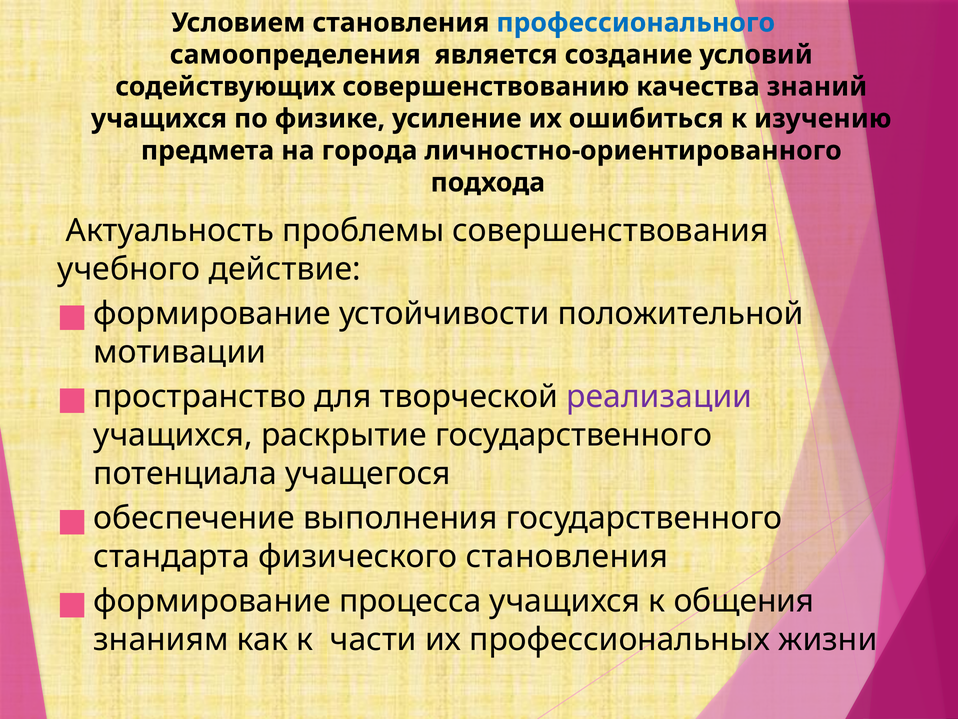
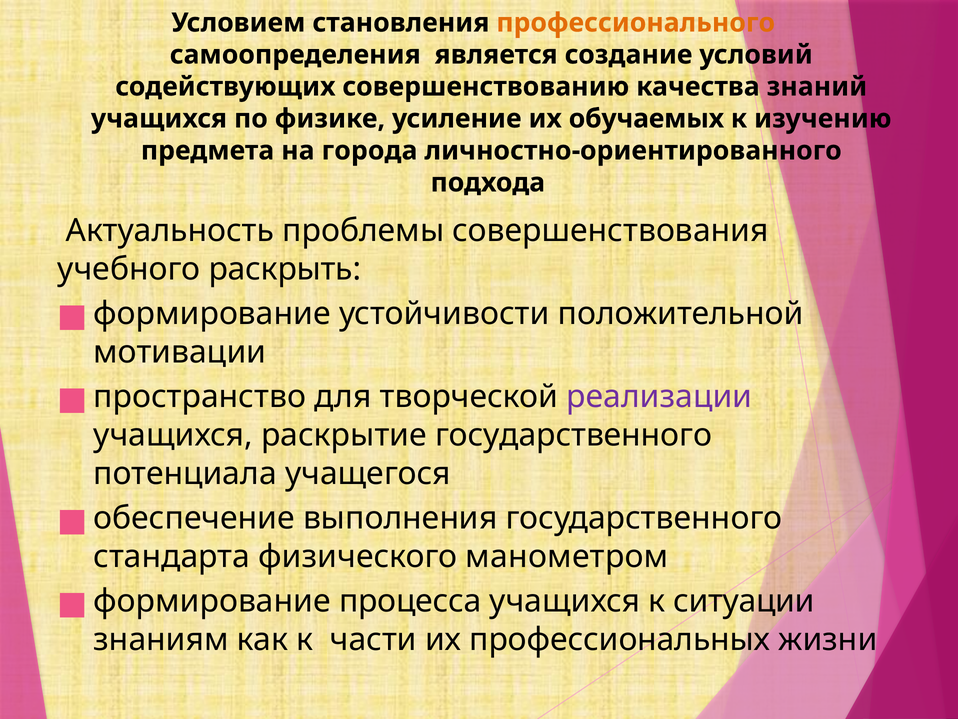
профессионального colour: blue -> orange
ошибиться: ошибиться -> обучаемых
действие: действие -> раскрыть
физического становления: становления -> манометром
общения: общения -> ситуации
